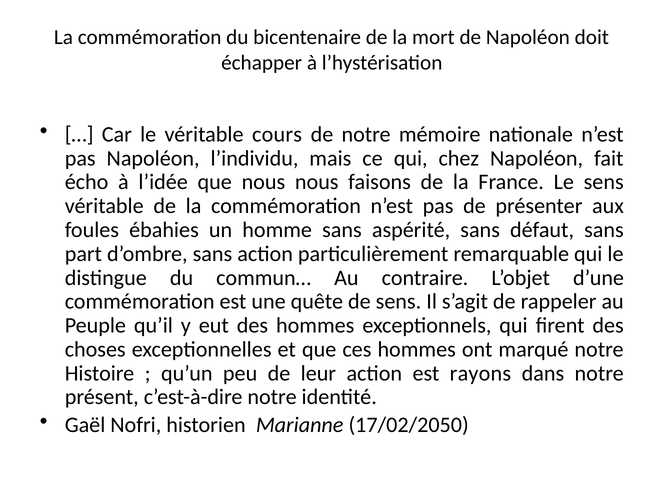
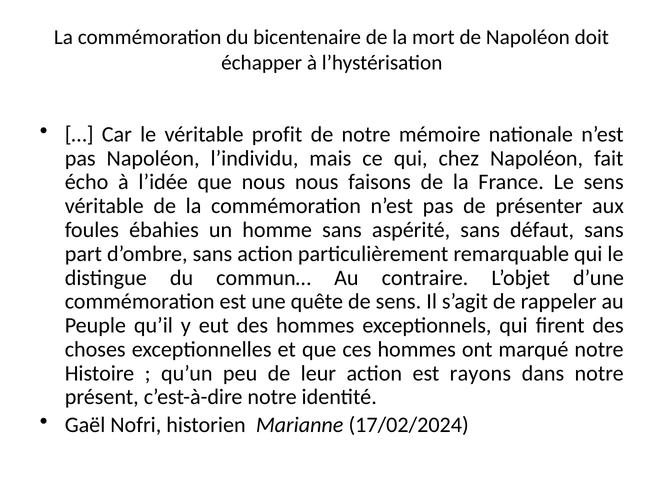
cours: cours -> profit
17/02/2050: 17/02/2050 -> 17/02/2024
